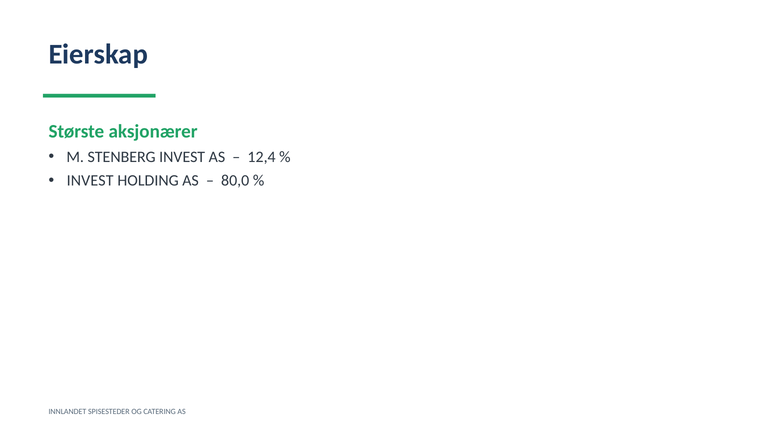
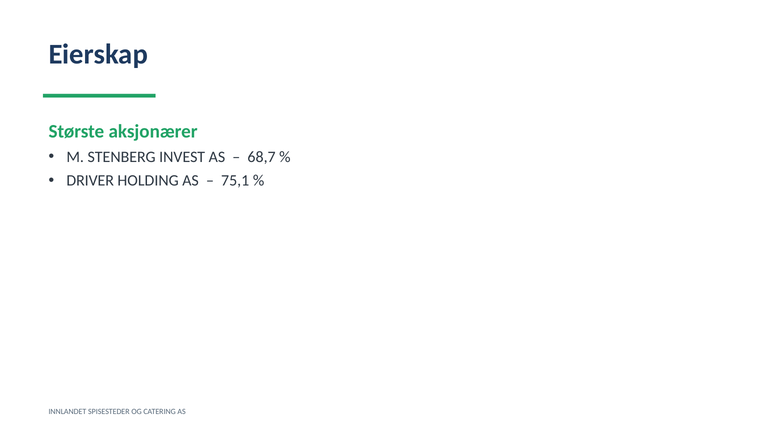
12,4: 12,4 -> 68,7
INVEST at (90, 181): INVEST -> DRIVER
80,0: 80,0 -> 75,1
